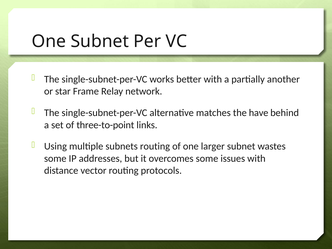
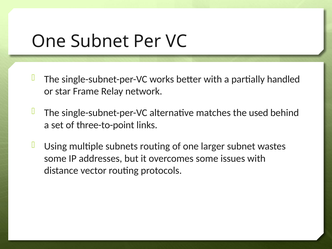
another: another -> handled
have: have -> used
